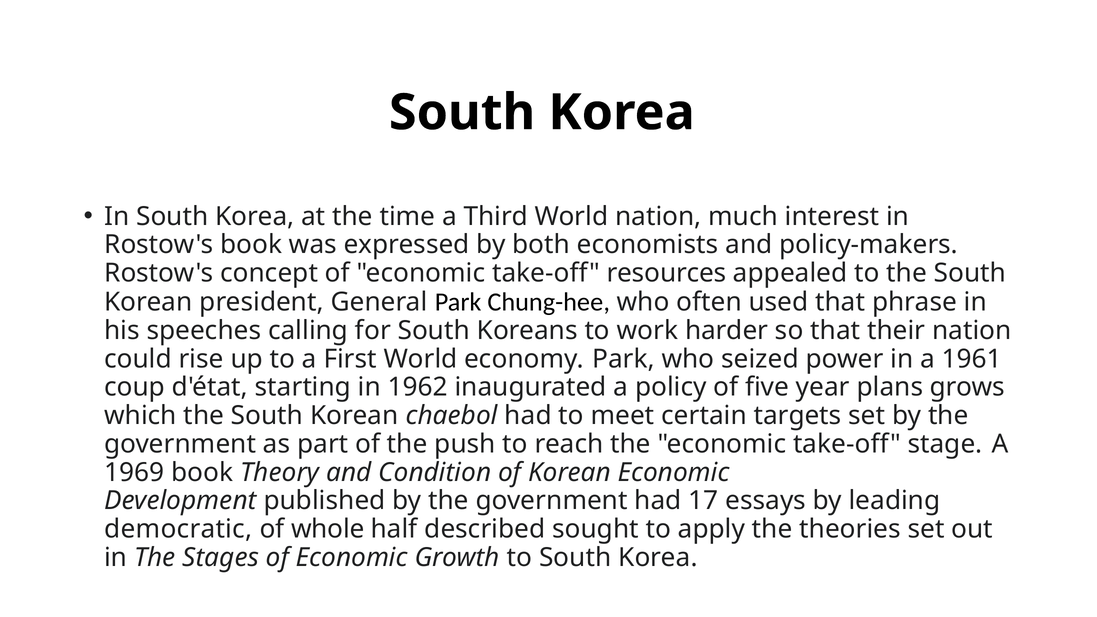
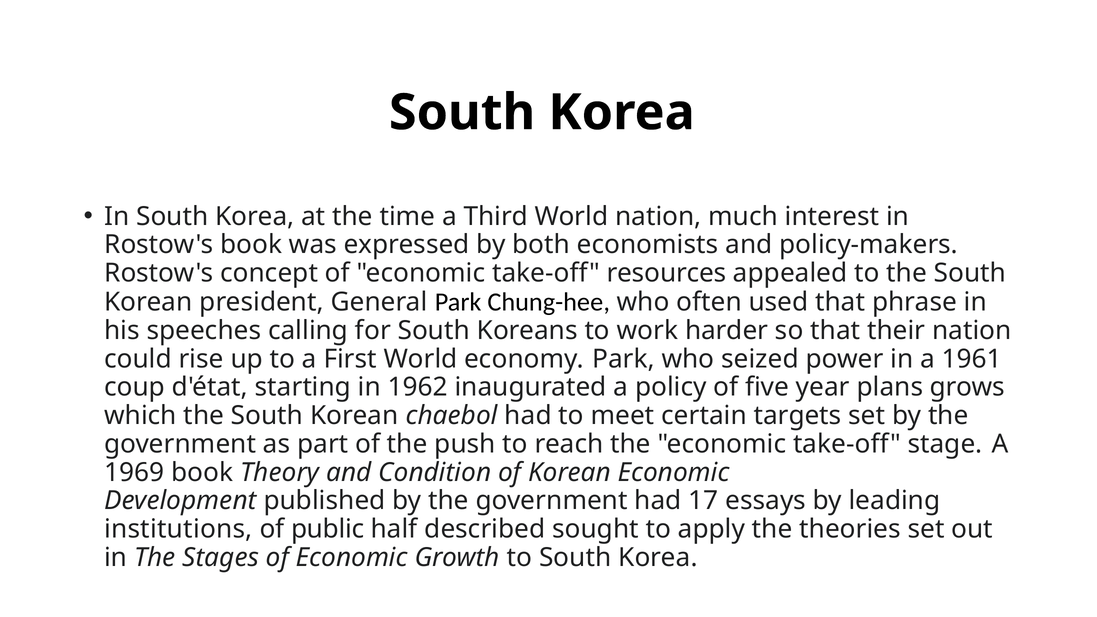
democratic: democratic -> institutions
whole: whole -> public
